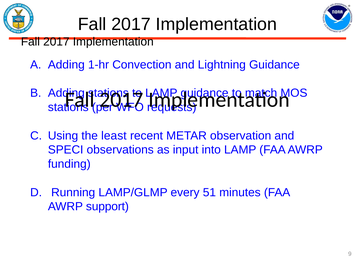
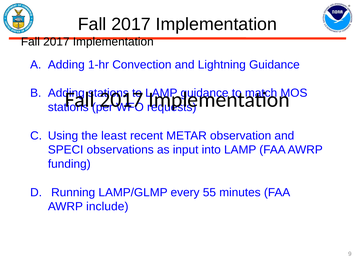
51: 51 -> 55
support: support -> include
